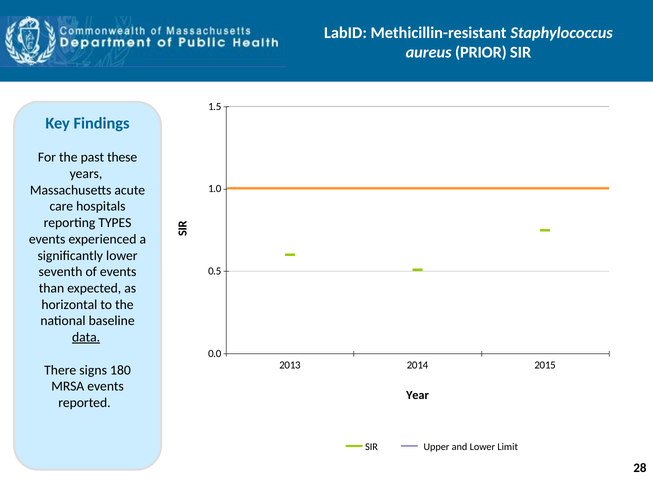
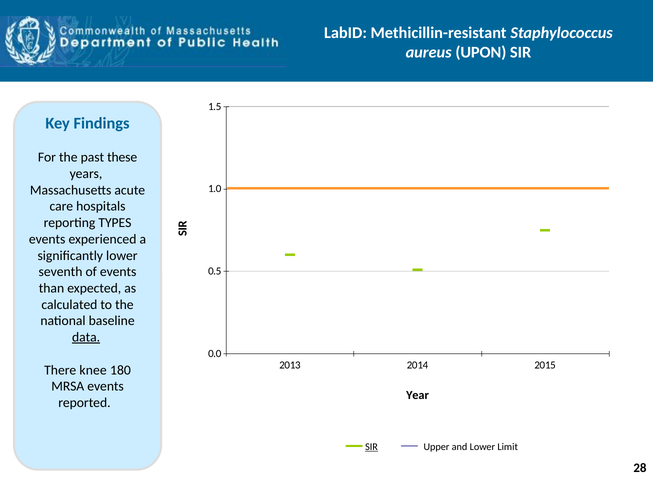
PRIOR: PRIOR -> UPON
horizontal: horizontal -> calculated
signs: signs -> knee
SIR at (372, 447) underline: none -> present
